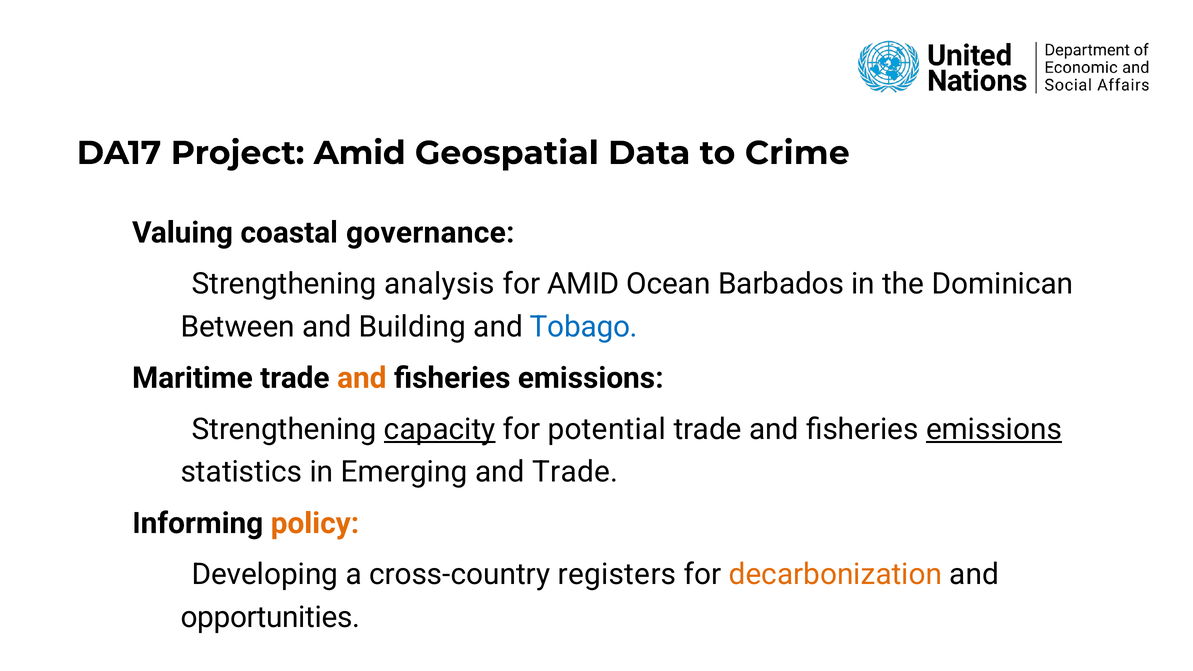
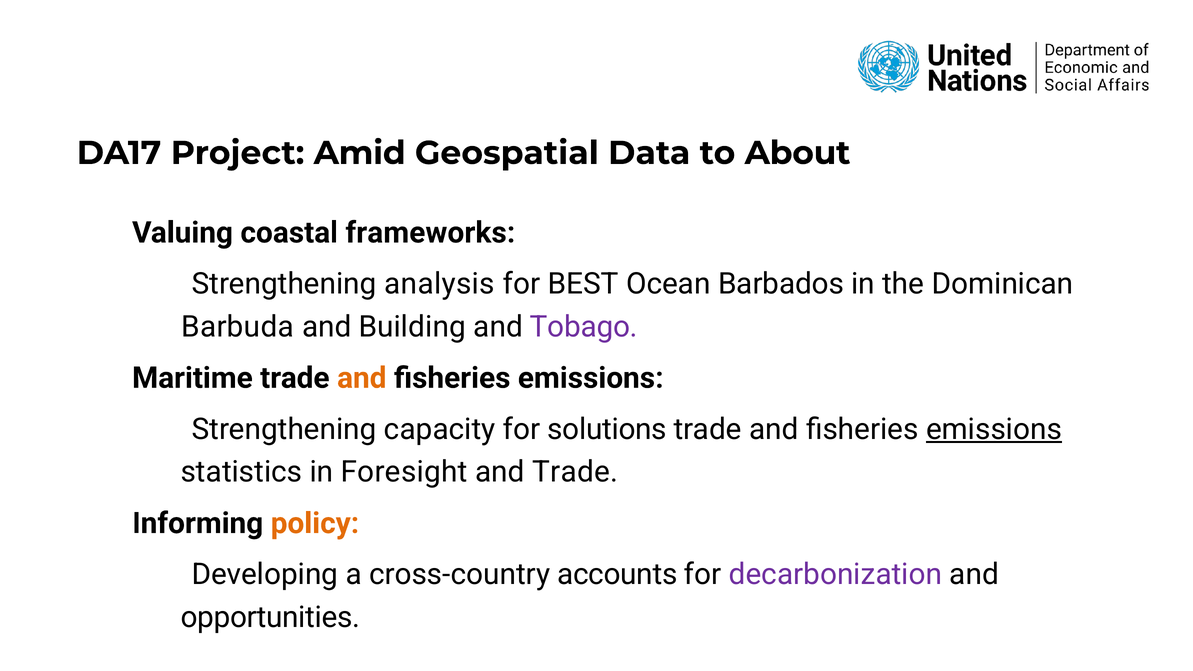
Crime: Crime -> About
governance: governance -> frameworks
for AMID: AMID -> BEST
Between: Between -> Barbuda
Tobago colour: blue -> purple
capacity underline: present -> none
potential: potential -> solutions
Emerging: Emerging -> Foresight
registers: registers -> accounts
decarbonization colour: orange -> purple
